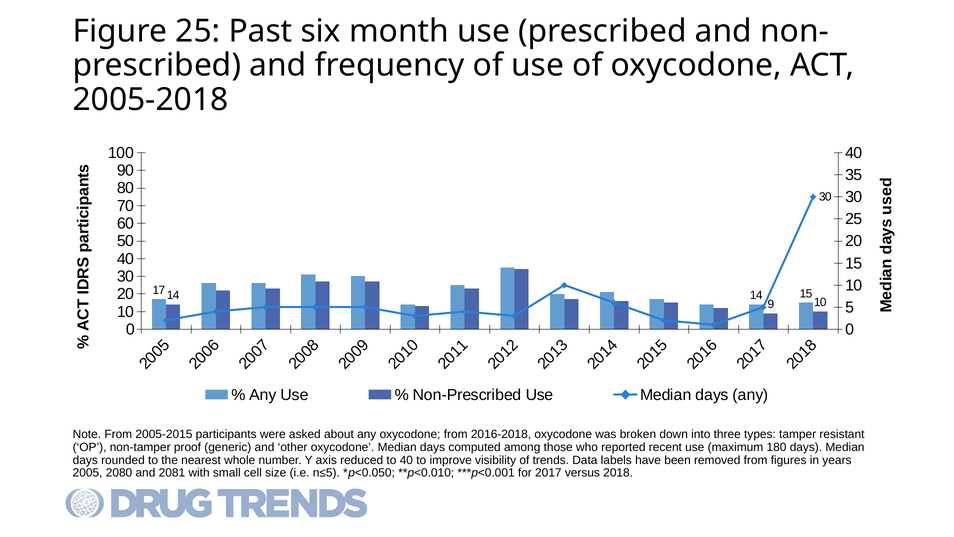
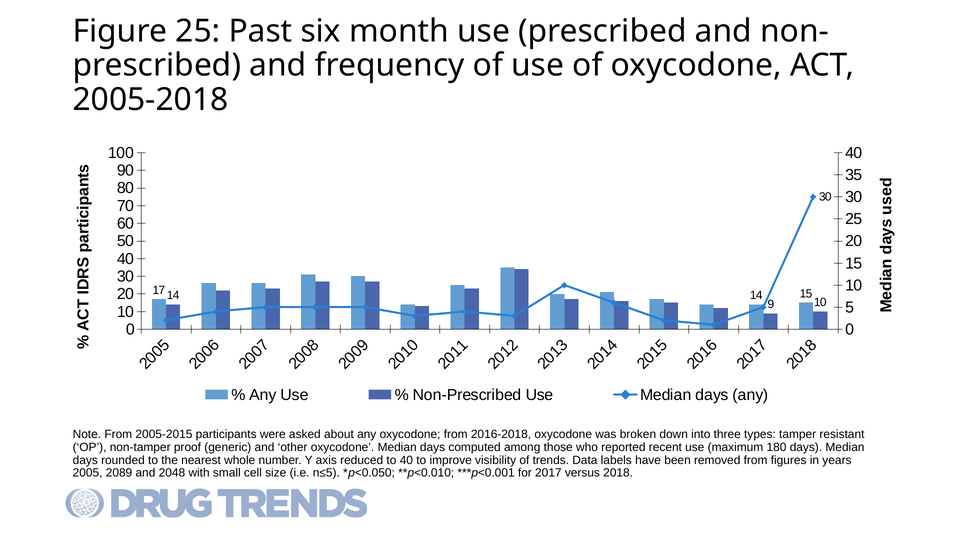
2080: 2080 -> 2089
2081: 2081 -> 2048
